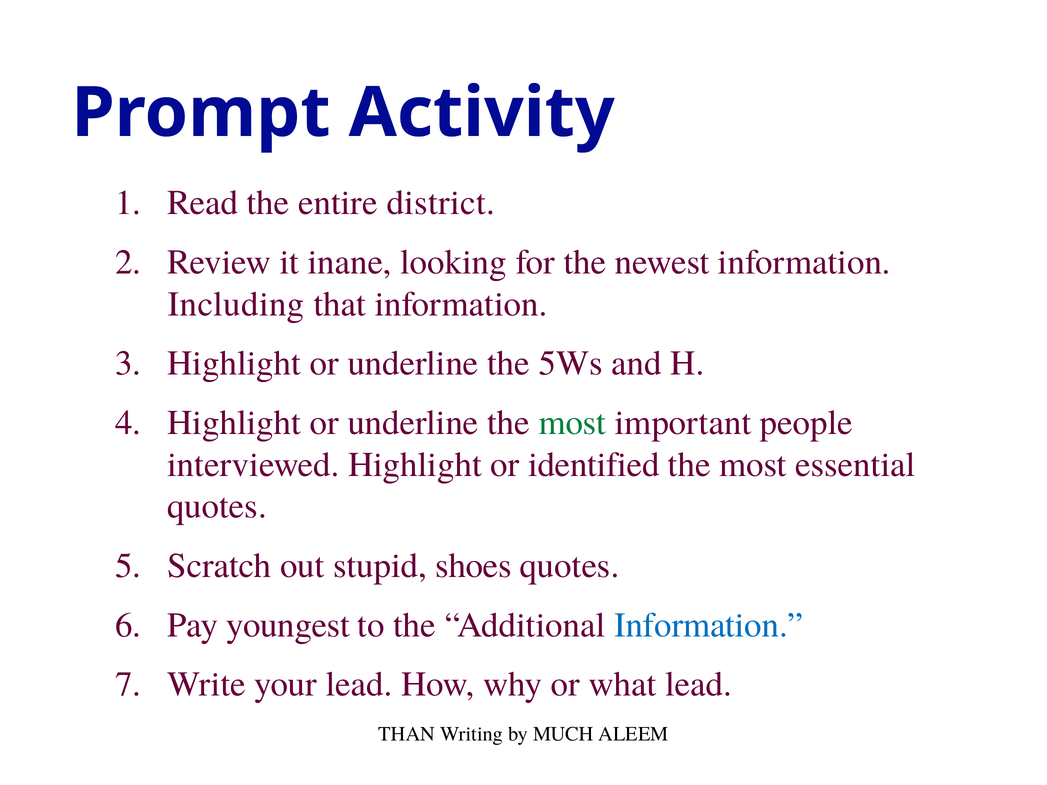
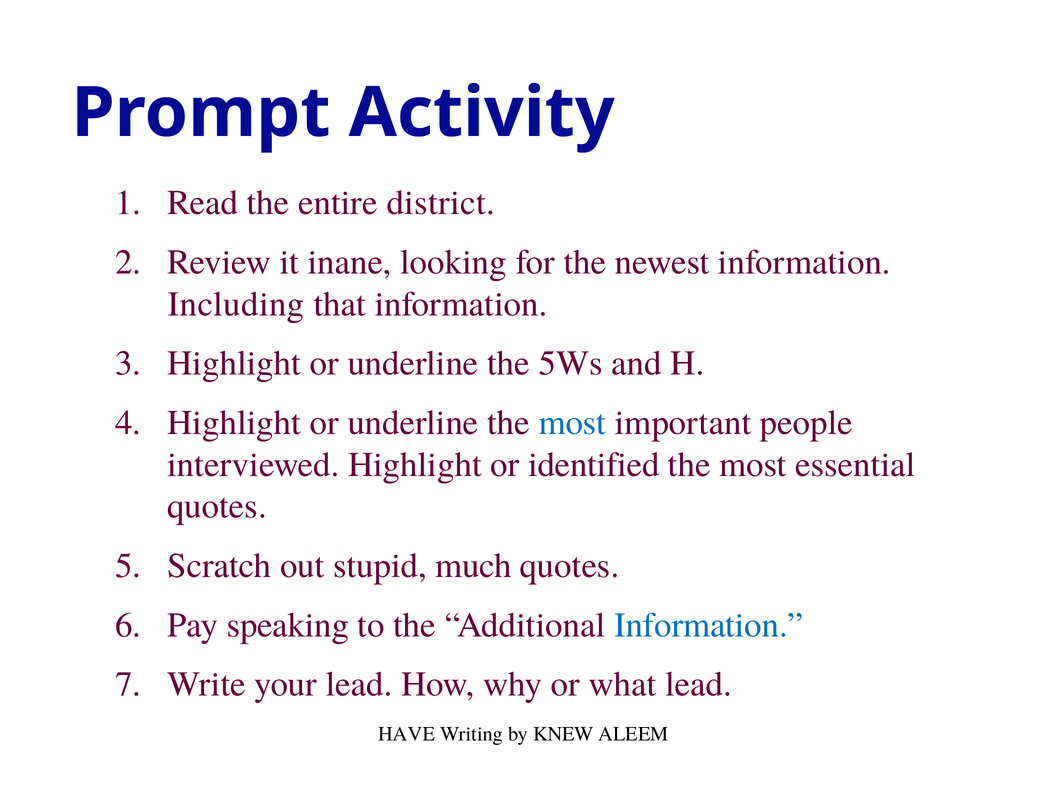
most at (572, 423) colour: green -> blue
shoes: shoes -> much
youngest: youngest -> speaking
THAN: THAN -> HAVE
MUCH: MUCH -> KNEW
